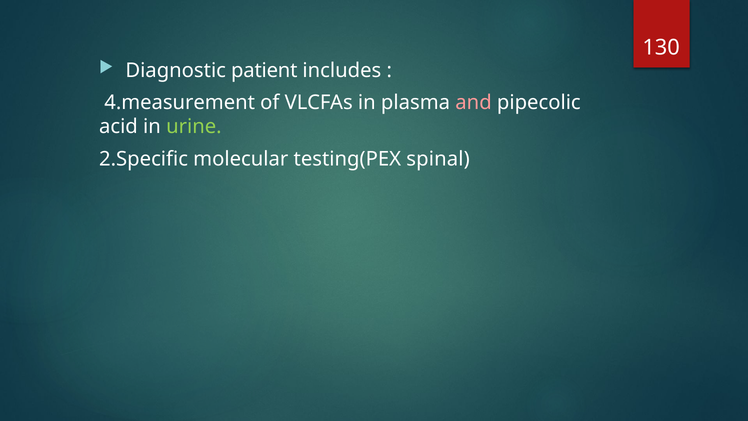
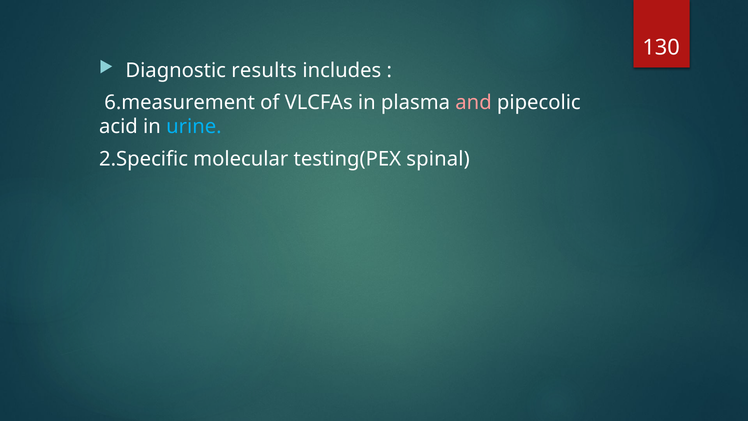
patient: patient -> results
4.measurement: 4.measurement -> 6.measurement
urine colour: light green -> light blue
